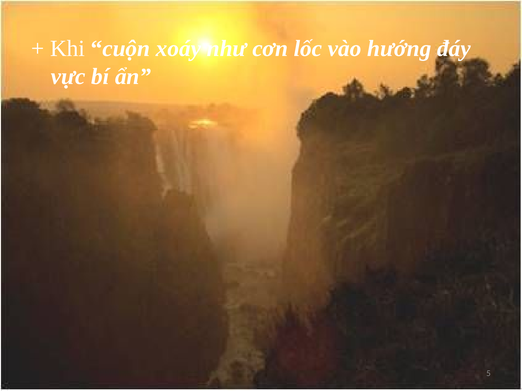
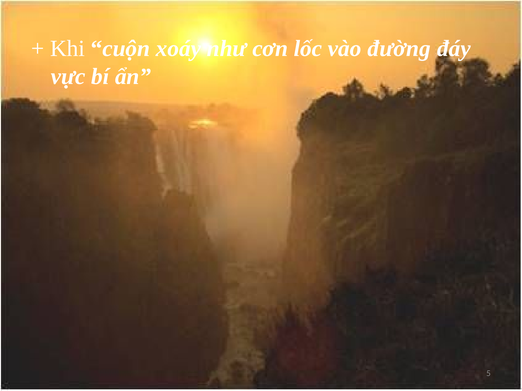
hướng: hướng -> đường
